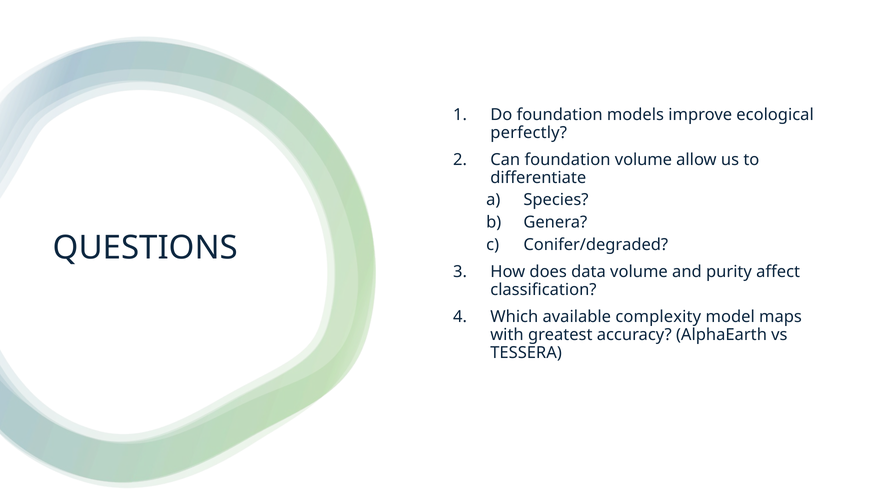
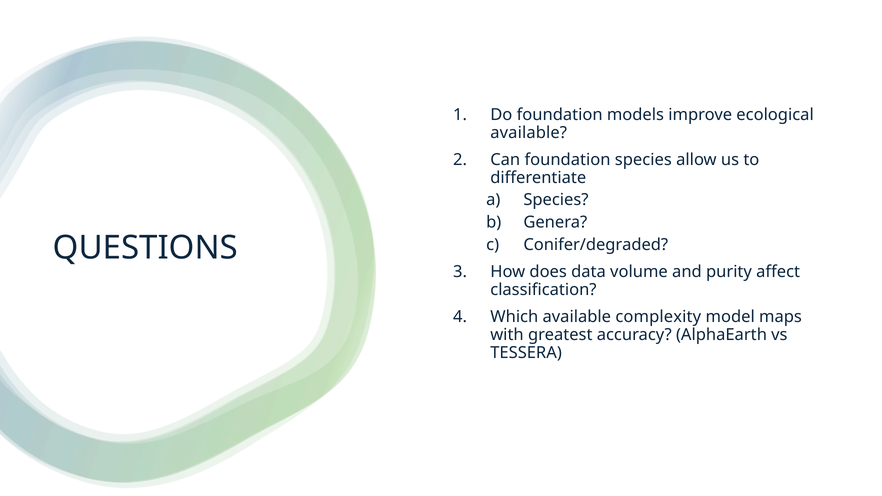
perfectly at (529, 133): perfectly -> available
foundation volume: volume -> species
